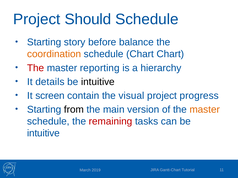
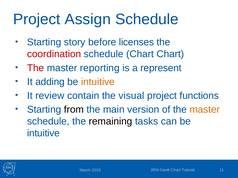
Should: Should -> Assign
balance: balance -> licenses
coordination colour: orange -> red
hierarchy: hierarchy -> represent
details: details -> adding
intuitive at (98, 82) colour: black -> orange
screen: screen -> review
progress: progress -> functions
remaining colour: red -> black
